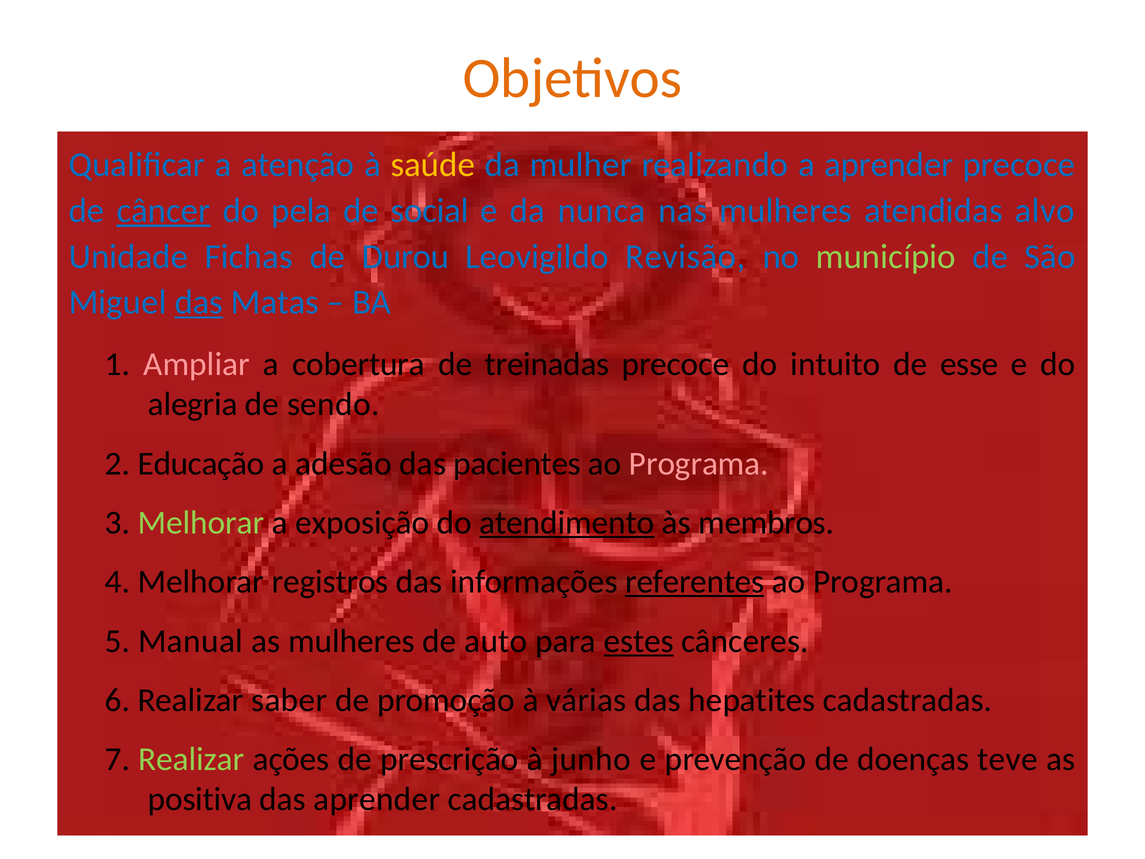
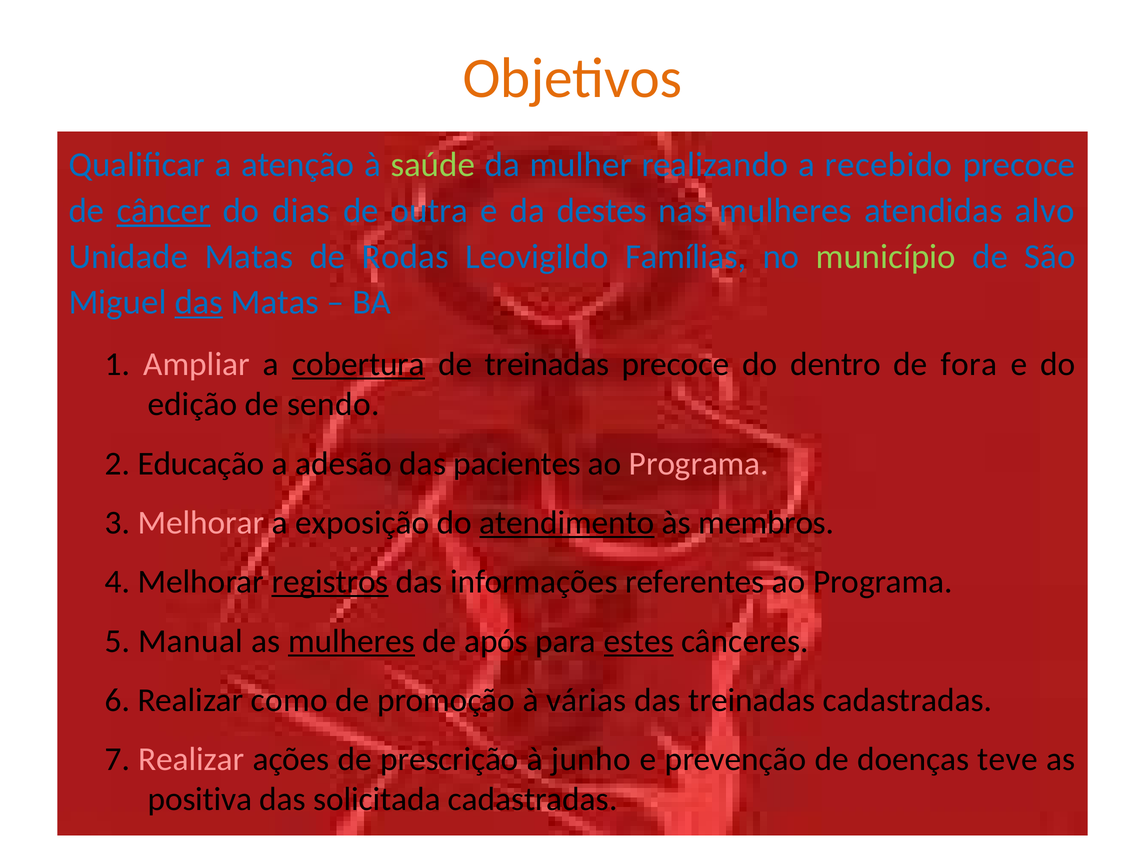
saúde colour: yellow -> light green
a aprender: aprender -> recebido
pela: pela -> dias
social: social -> outra
nunca: nunca -> destes
Unidade Fichas: Fichas -> Matas
Durou: Durou -> Rodas
Revisão: Revisão -> Famílias
cobertura underline: none -> present
intuito: intuito -> dentro
esse: esse -> fora
alegria: alegria -> edição
Melhorar at (201, 523) colour: light green -> pink
registros underline: none -> present
referentes underline: present -> none
mulheres at (351, 641) underline: none -> present
auto: auto -> após
saber: saber -> como
das hepatites: hepatites -> treinadas
Realizar at (191, 759) colour: light green -> pink
das aprender: aprender -> solicitada
